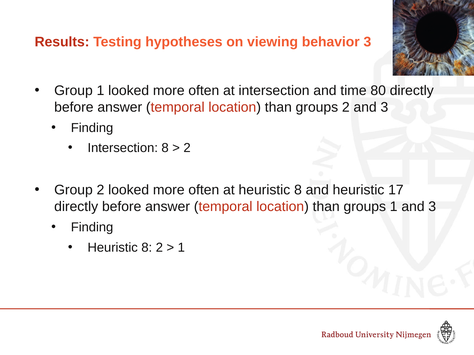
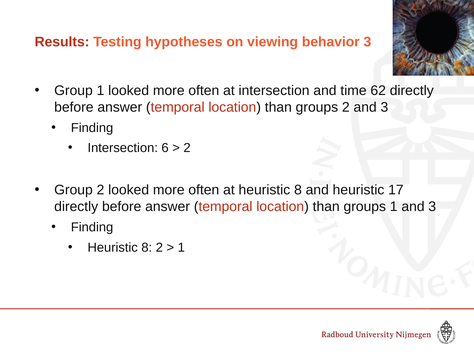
80: 80 -> 62
Intersection 8: 8 -> 6
